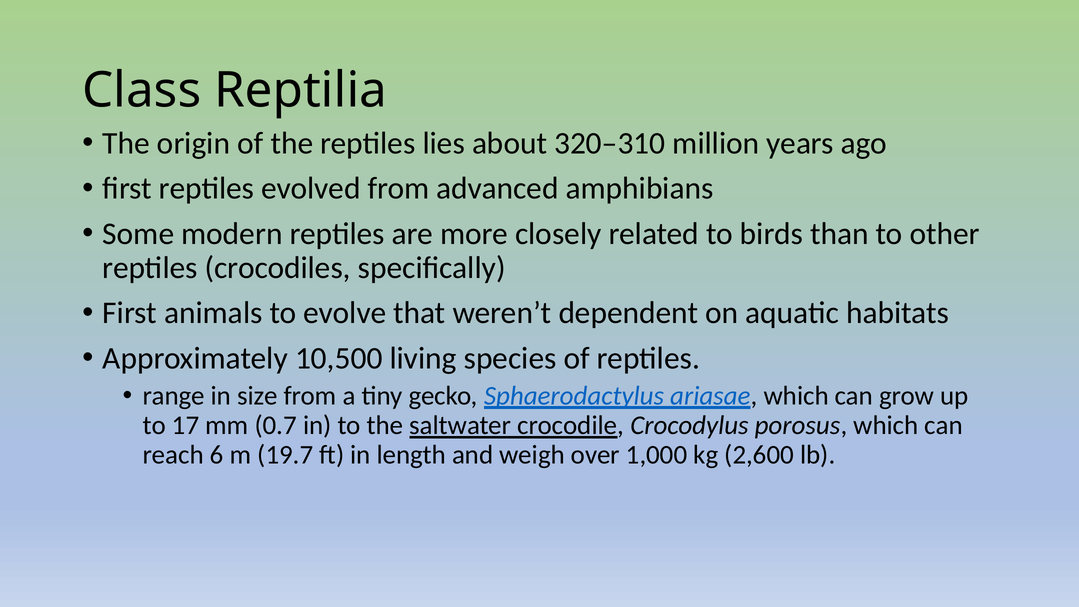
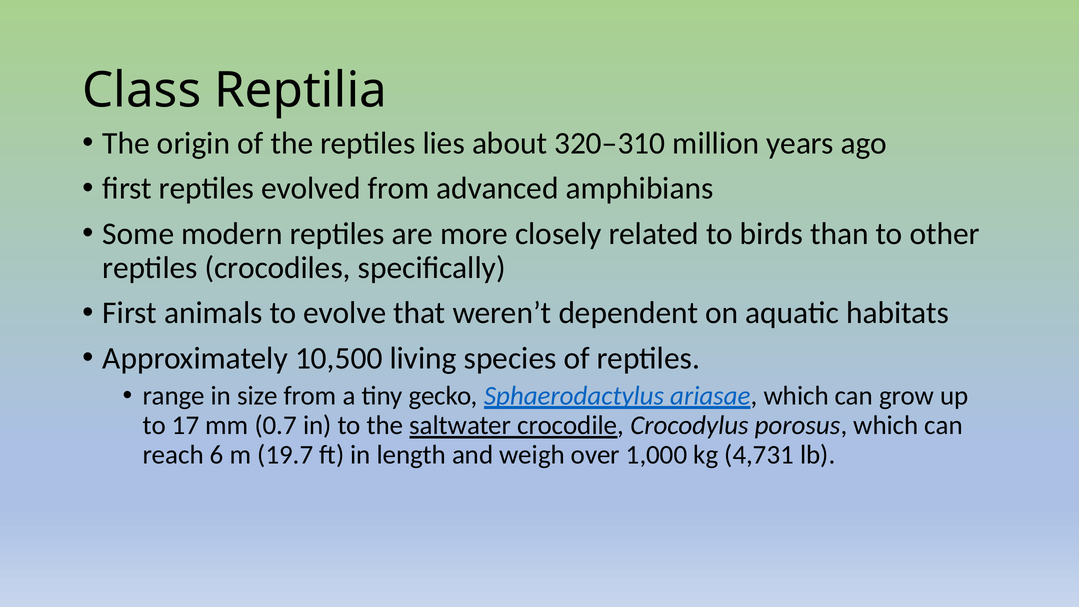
2,600: 2,600 -> 4,731
